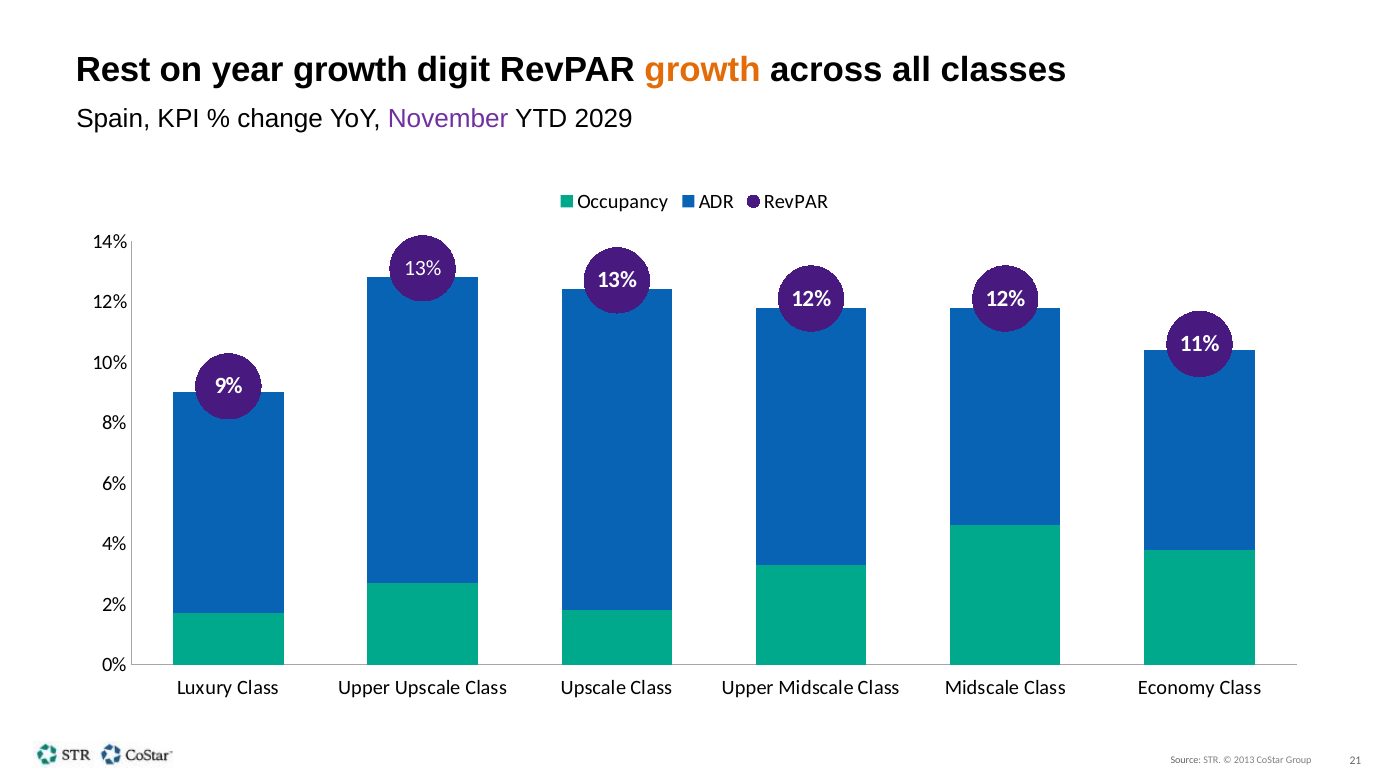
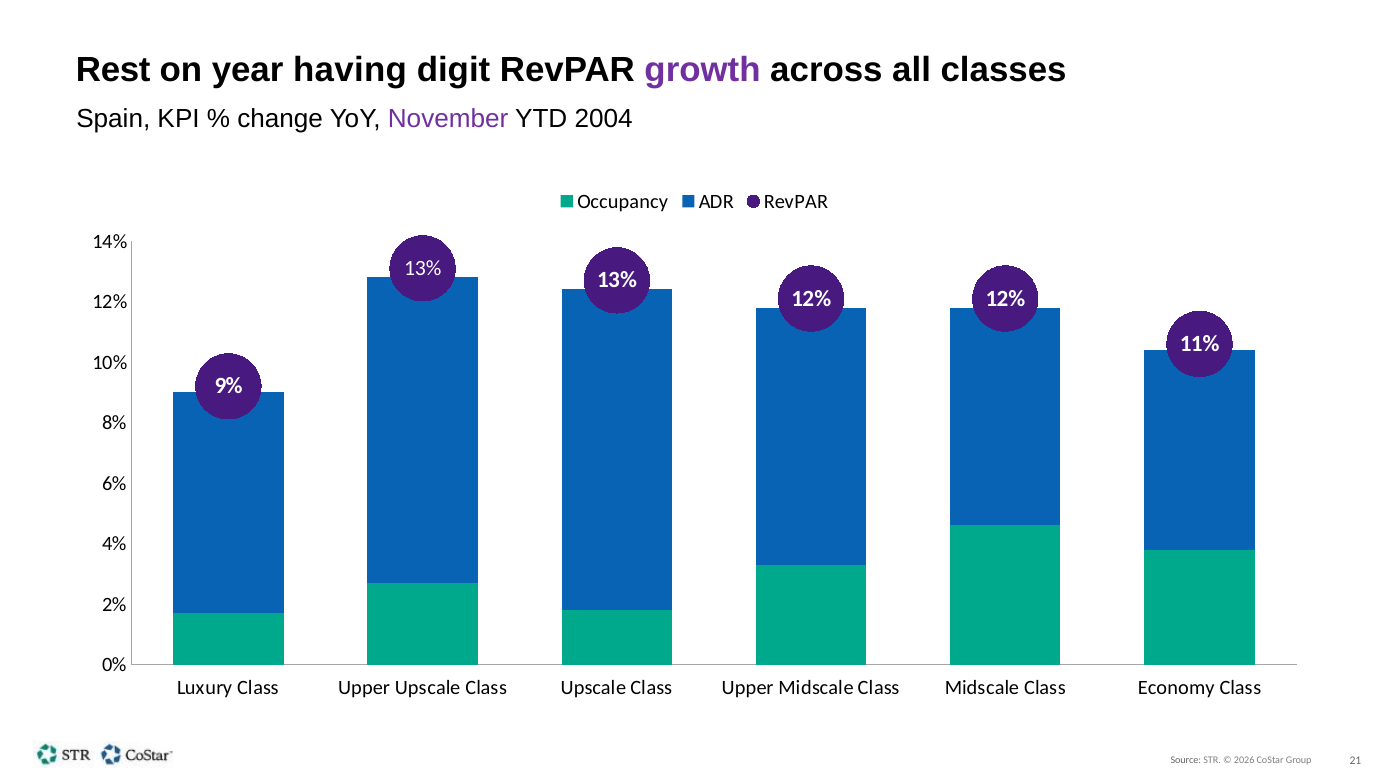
year growth: growth -> having
growth at (703, 70) colour: orange -> purple
2029: 2029 -> 2004
2013: 2013 -> 2026
